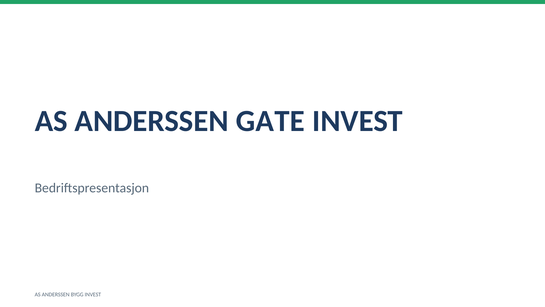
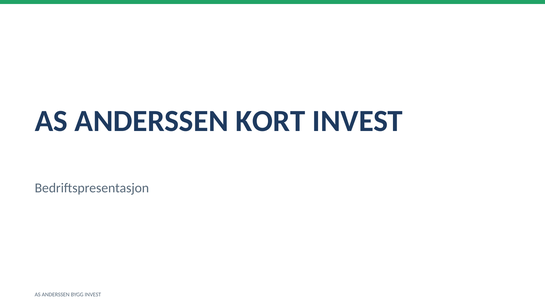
GATE: GATE -> KORT
